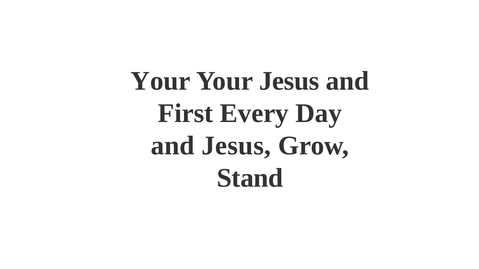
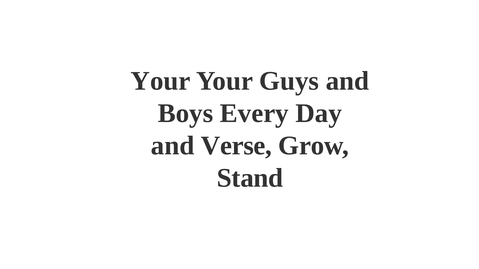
Your Jesus: Jesus -> Guys
First: First -> Boys
and Jesus: Jesus -> Verse
